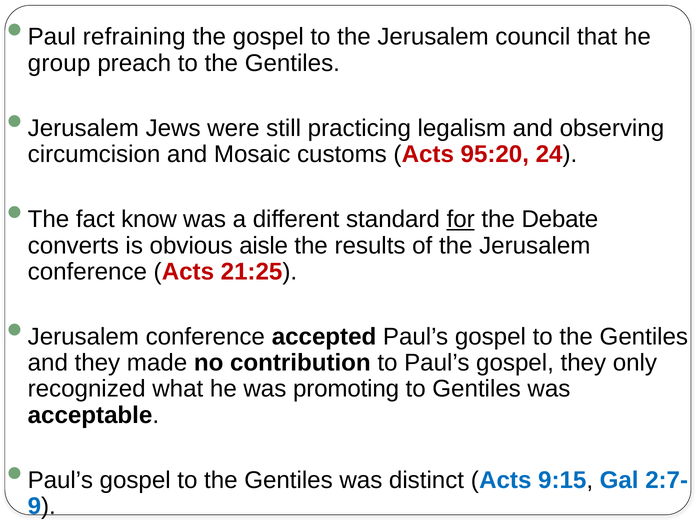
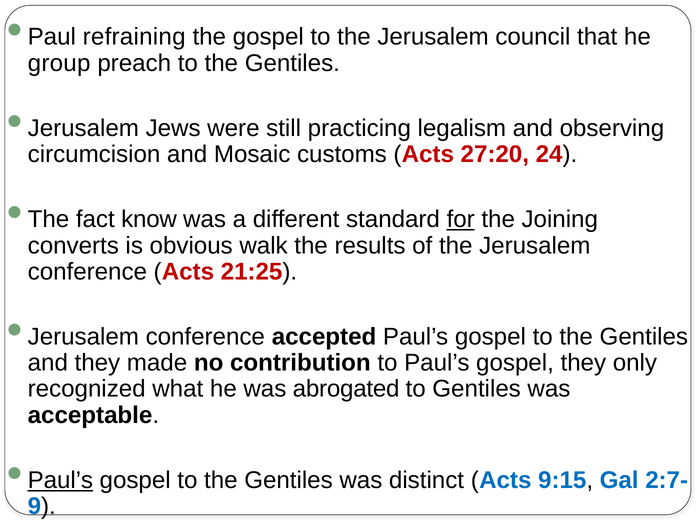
95:20: 95:20 -> 27:20
Debate: Debate -> Joining
aisle: aisle -> walk
promoting: promoting -> abrogated
Paul’s at (60, 480) underline: none -> present
